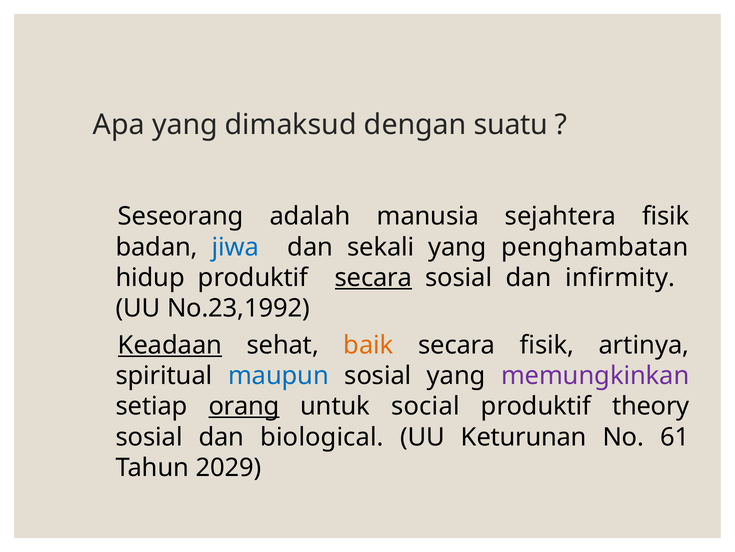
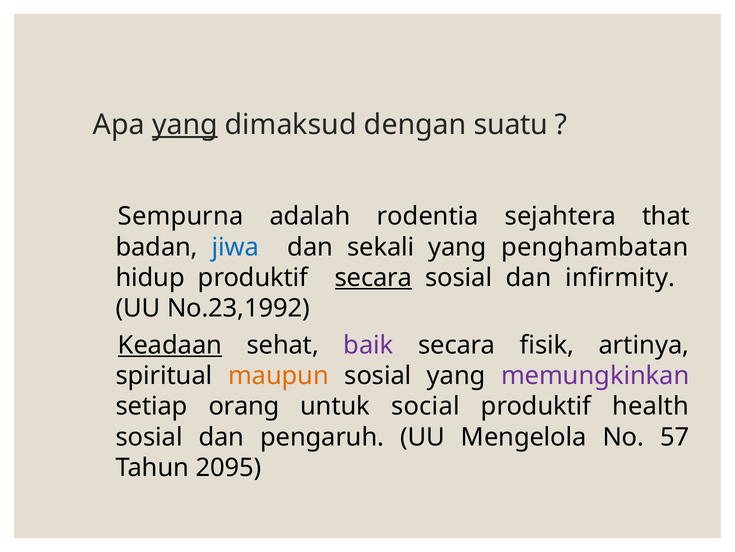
yang at (185, 124) underline: none -> present
Seseorang: Seseorang -> Sempurna
manusia: manusia -> rodentia
sejahtera fisik: fisik -> that
baik colour: orange -> purple
maupun colour: blue -> orange
orang underline: present -> none
theory: theory -> health
biological: biological -> pengaruh
Keturunan: Keturunan -> Mengelola
61: 61 -> 57
2029: 2029 -> 2095
